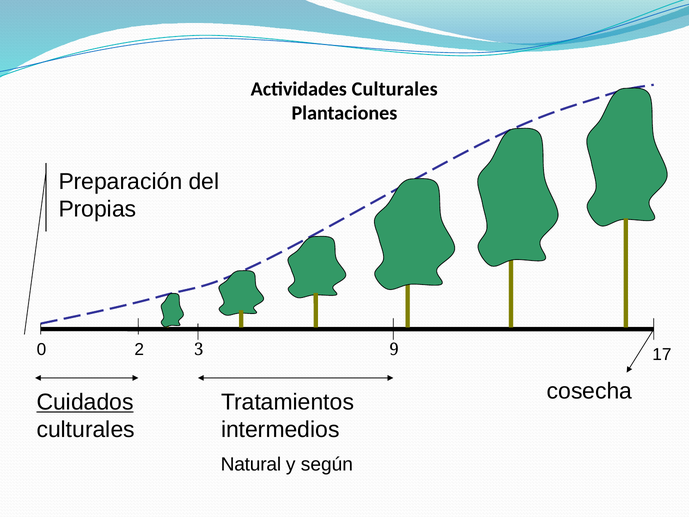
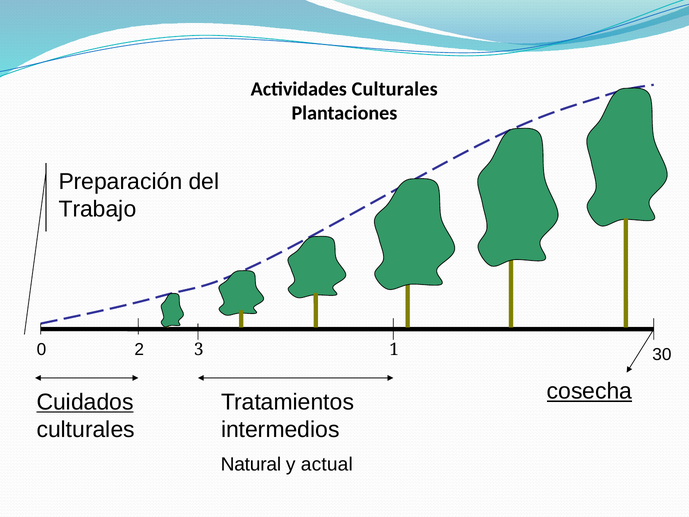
Propias: Propias -> Trabajo
17: 17 -> 30
9: 9 -> 1
cosecha underline: none -> present
según: según -> actual
